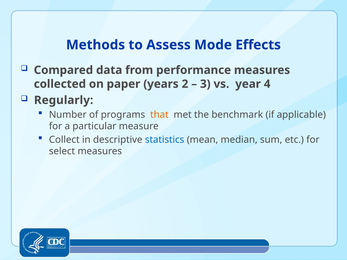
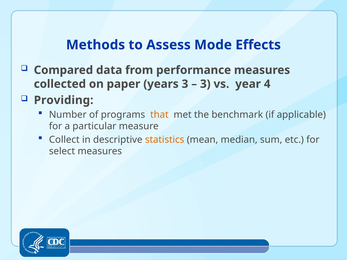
years 2: 2 -> 3
Regularly: Regularly -> Providing
statistics colour: blue -> orange
